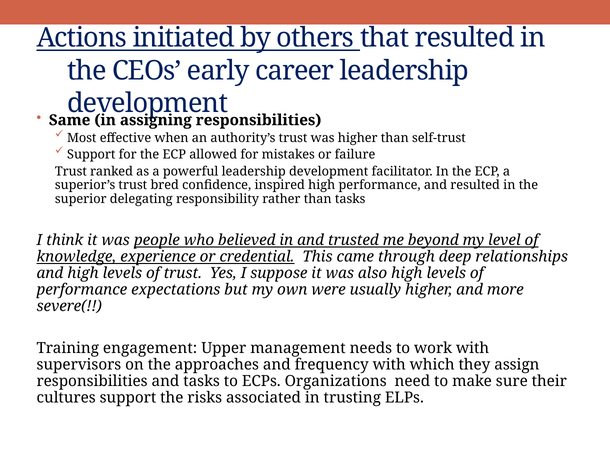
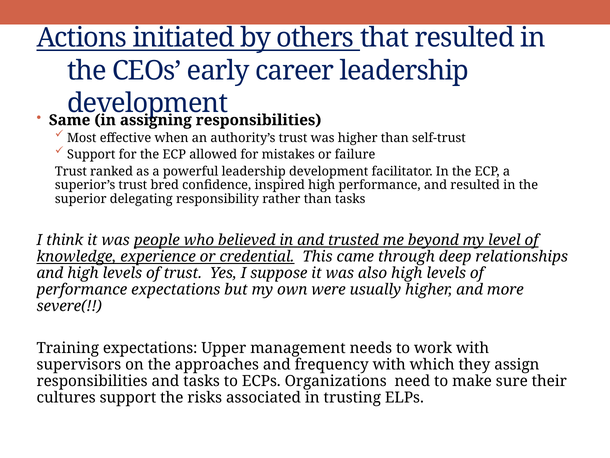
Training engagement: engagement -> expectations
